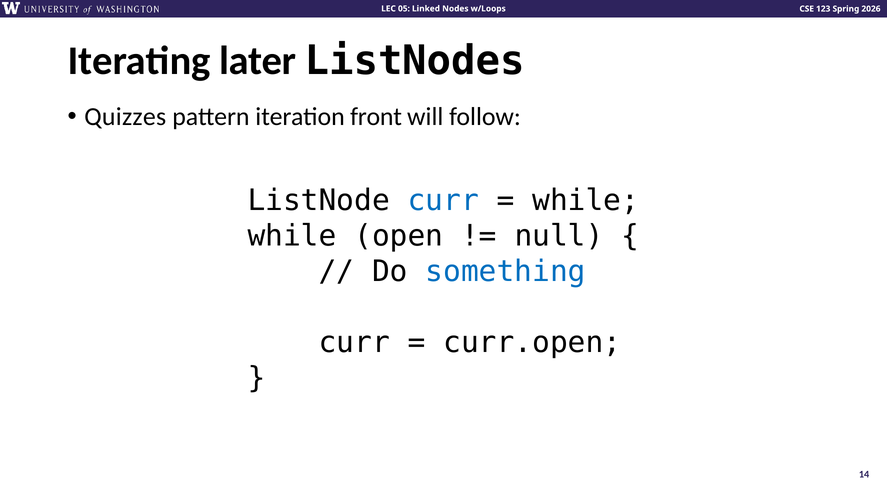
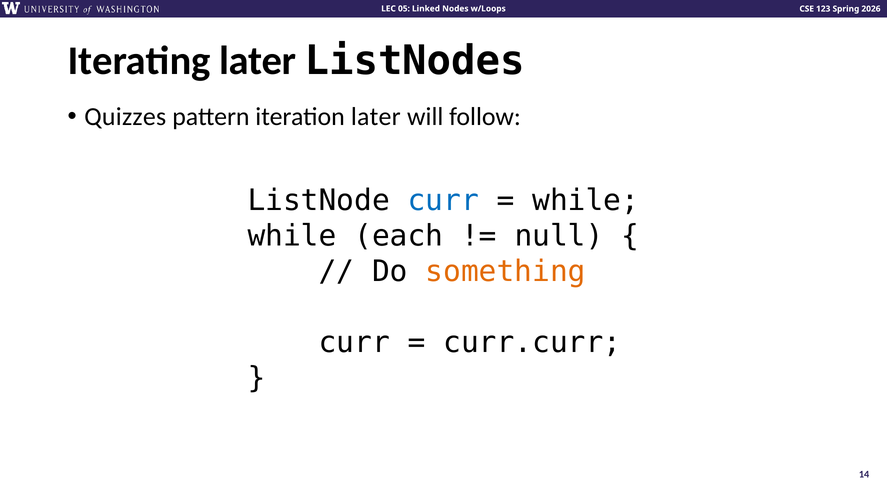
iteration front: front -> later
open: open -> each
something colour: blue -> orange
curr.open: curr.open -> curr.curr
